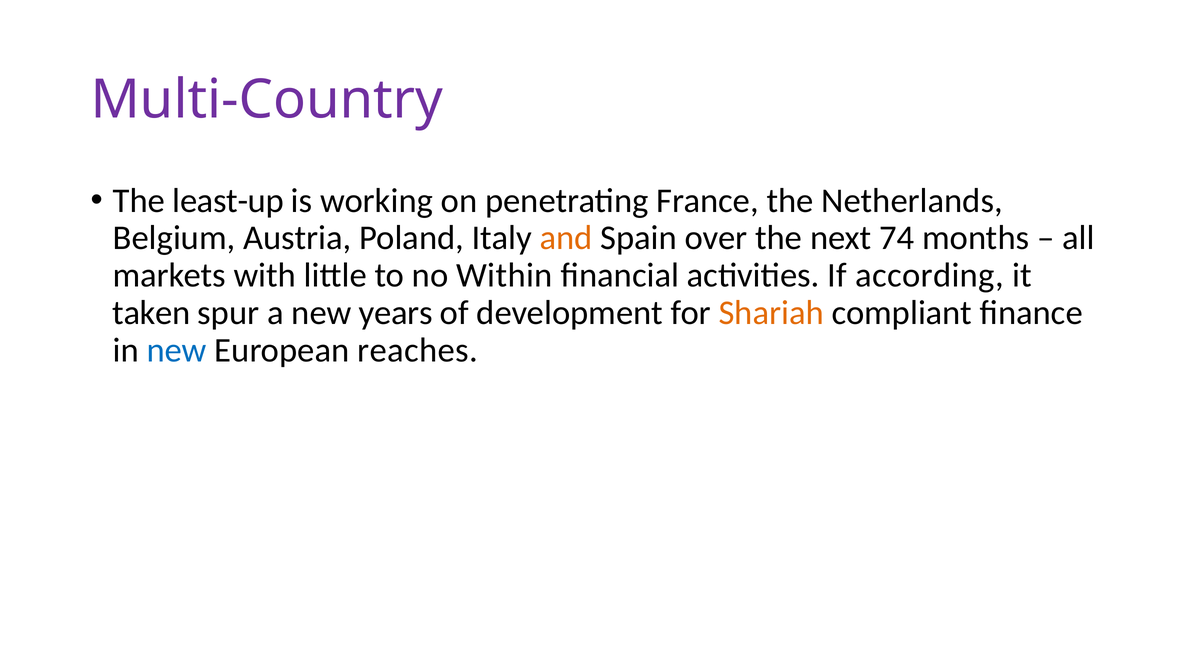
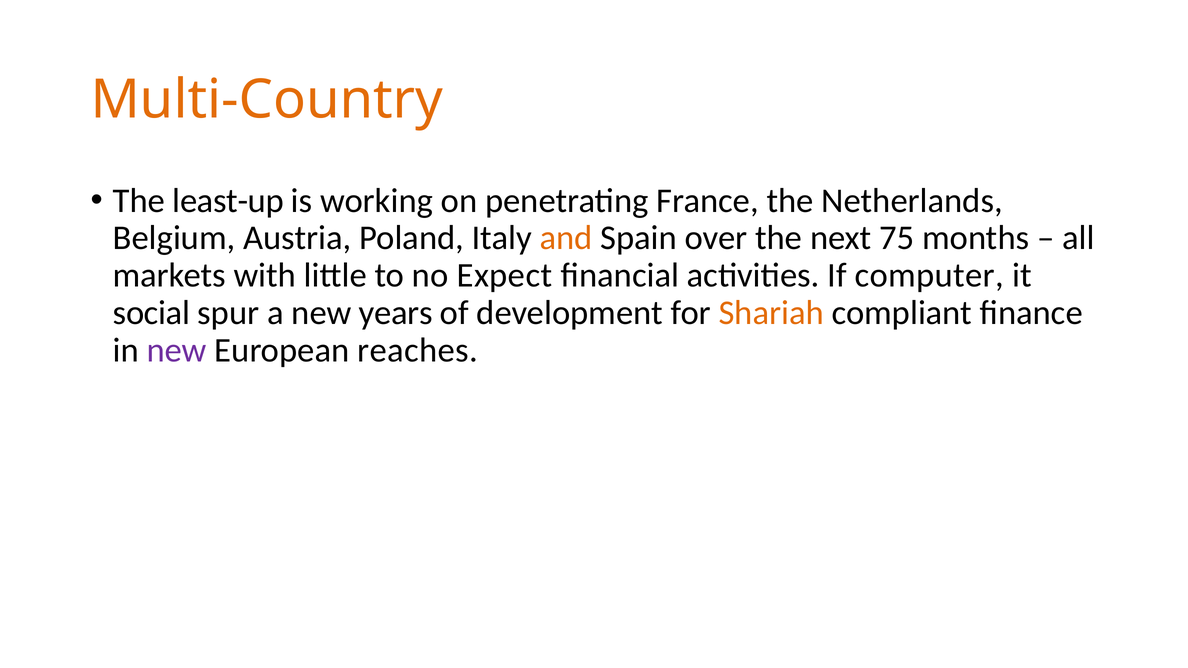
Multi-Country colour: purple -> orange
74: 74 -> 75
Within: Within -> Expect
according: according -> computer
taken: taken -> social
new at (177, 350) colour: blue -> purple
